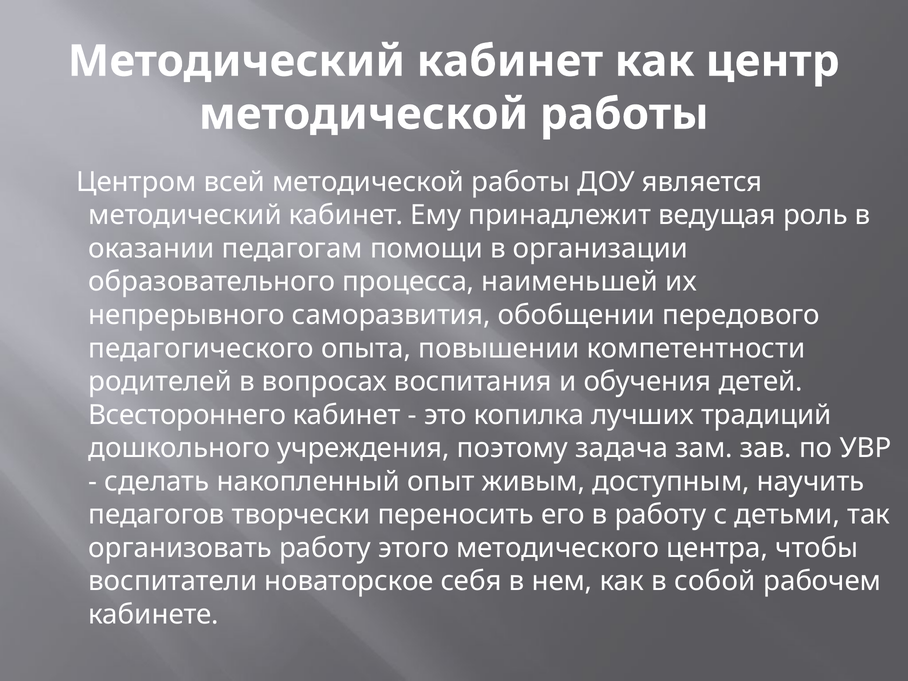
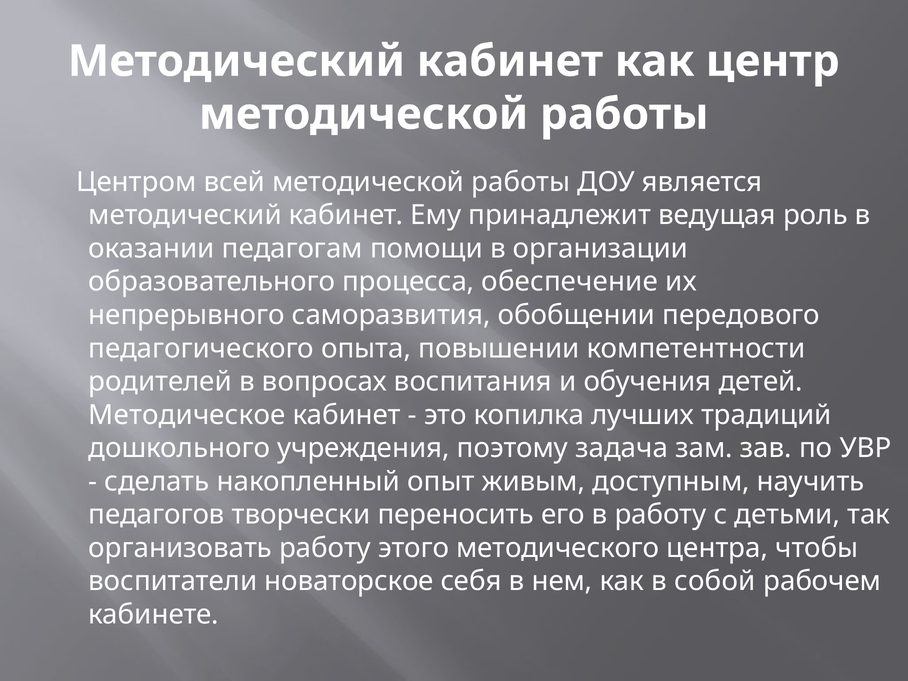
наименьшей: наименьшей -> обеспечение
Всестороннего: Всестороннего -> Методическое
